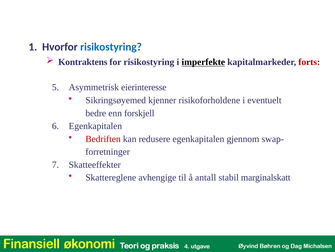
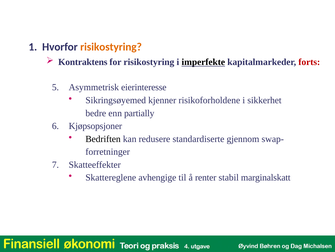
risikostyring at (111, 47) colour: blue -> orange
eventuelt: eventuelt -> sikkerhet
forskjell: forskjell -> partially
Egenkapitalen at (95, 126): Egenkapitalen -> Kjøpsopsjoner
Bedriften colour: red -> black
redusere egenkapitalen: egenkapitalen -> standardiserte
antall: antall -> renter
